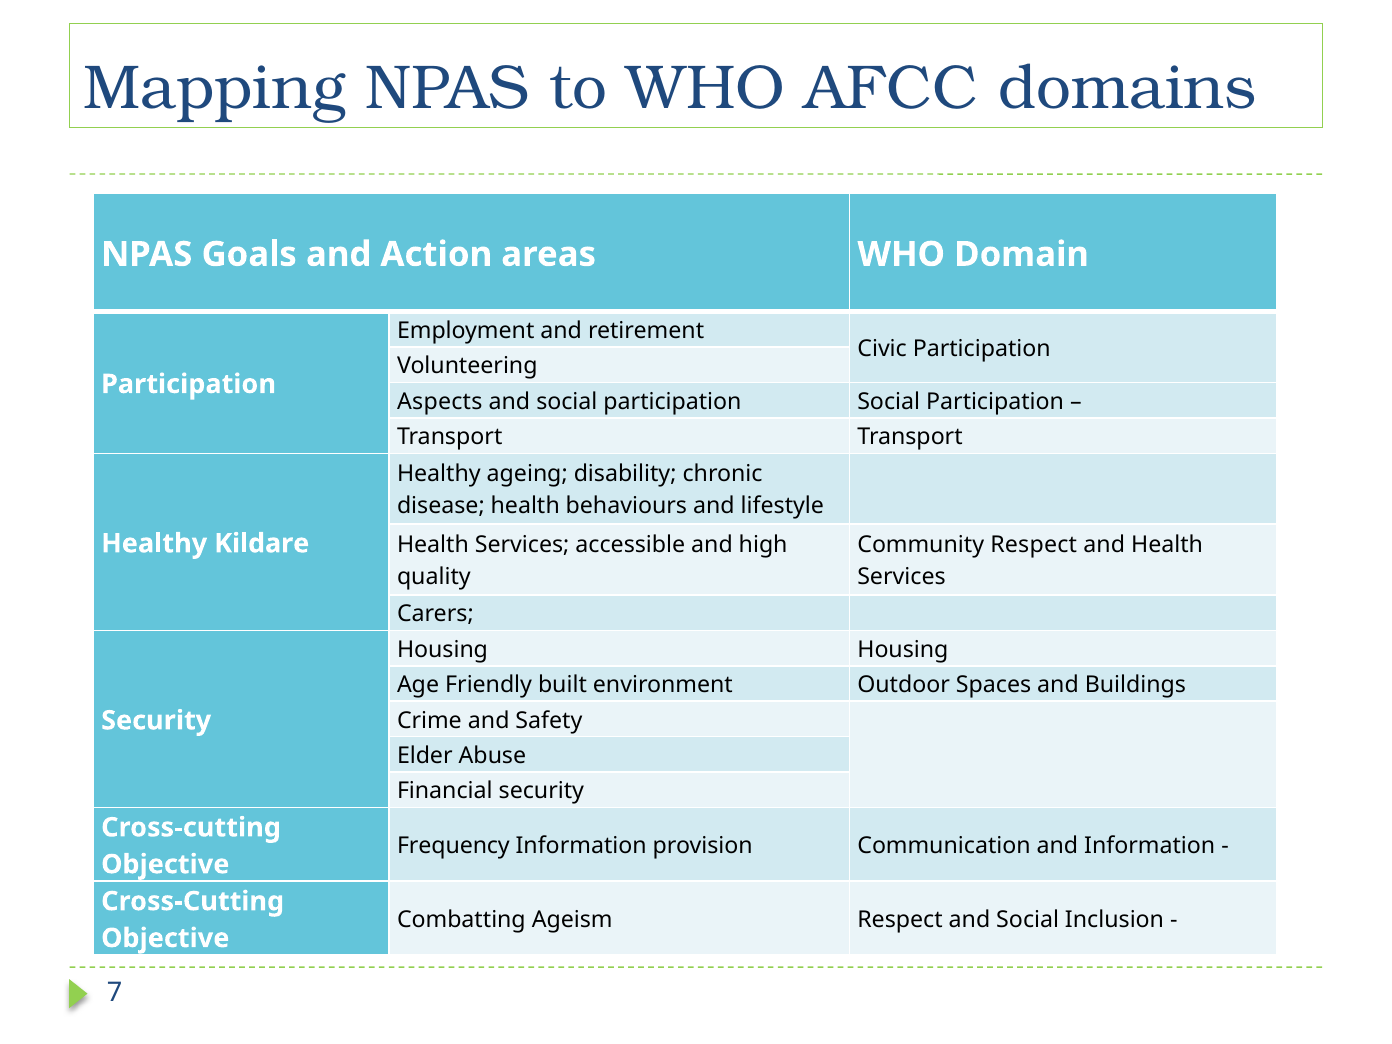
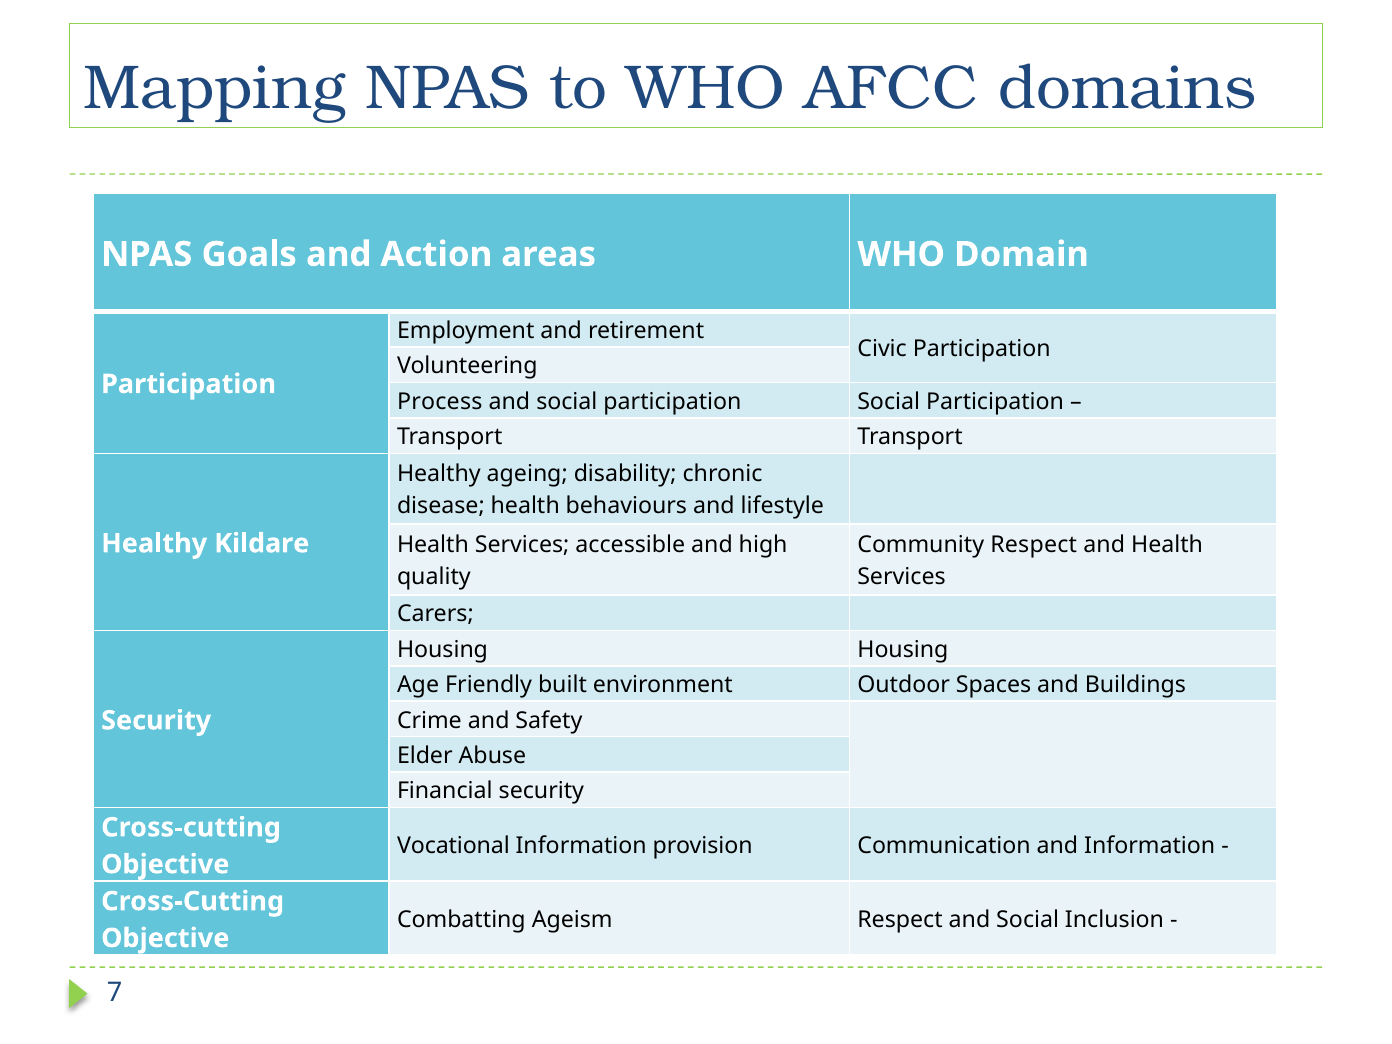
Aspects: Aspects -> Process
Frequency: Frequency -> Vocational
